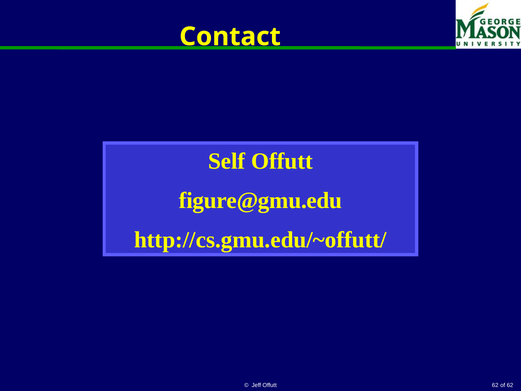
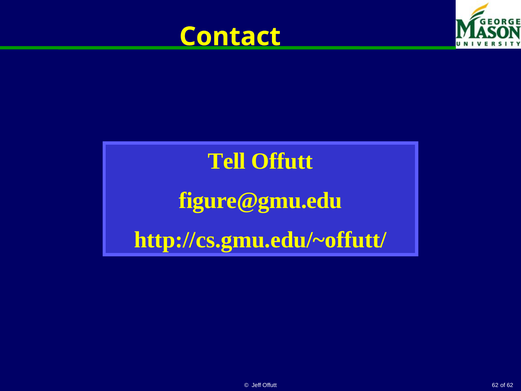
Self: Self -> Tell
